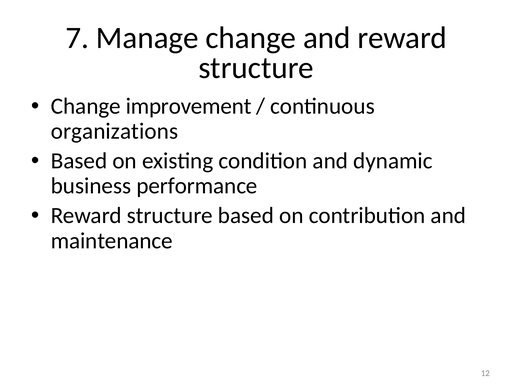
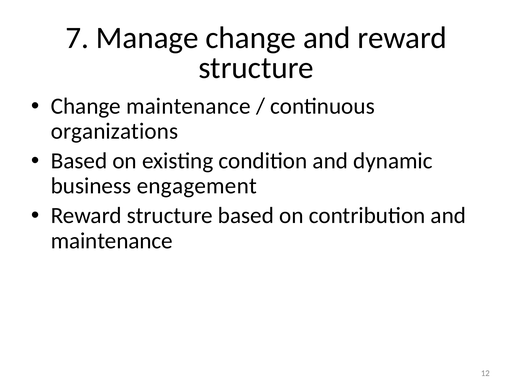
Change improvement: improvement -> maintenance
performance: performance -> engagement
